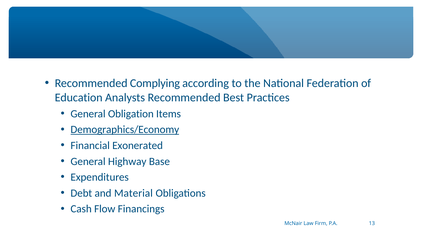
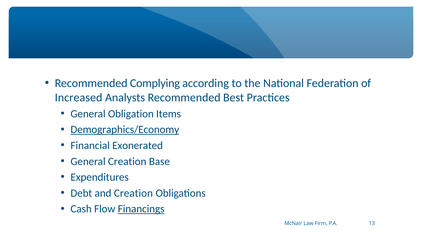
Education: Education -> Increased
General Highway: Highway -> Creation
and Material: Material -> Creation
Financings underline: none -> present
